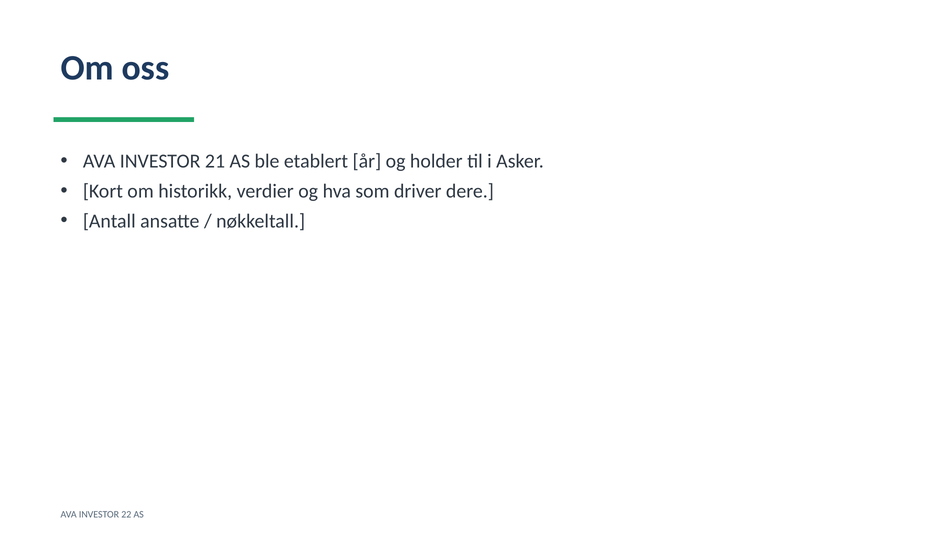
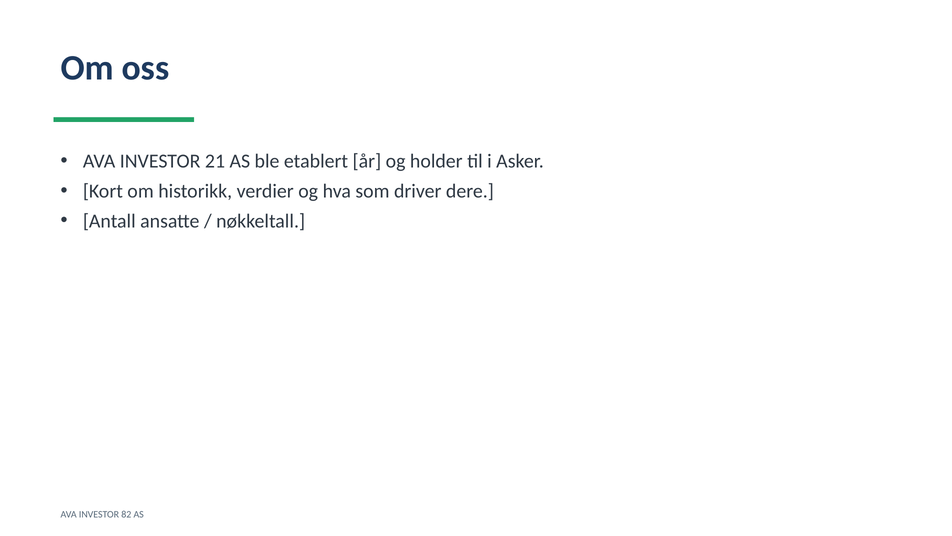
22: 22 -> 82
